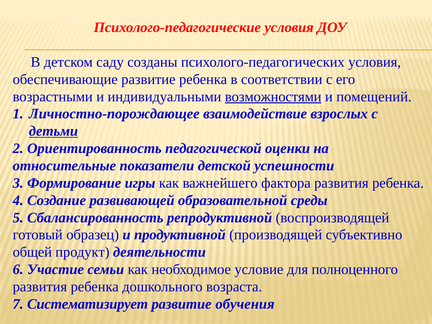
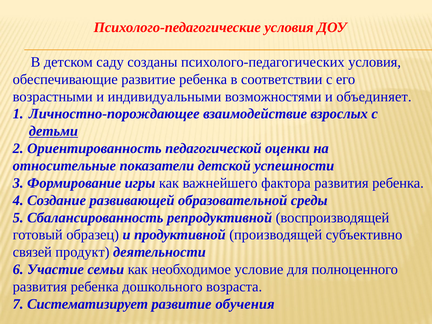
возможностями underline: present -> none
помещений: помещений -> объединяет
общей: общей -> связей
